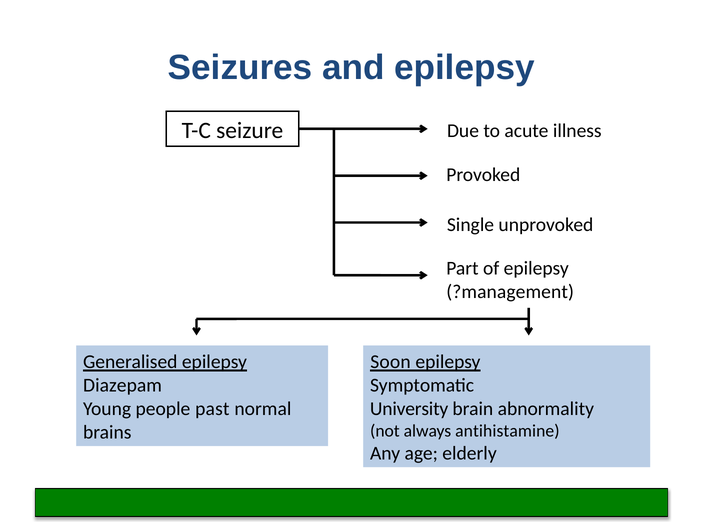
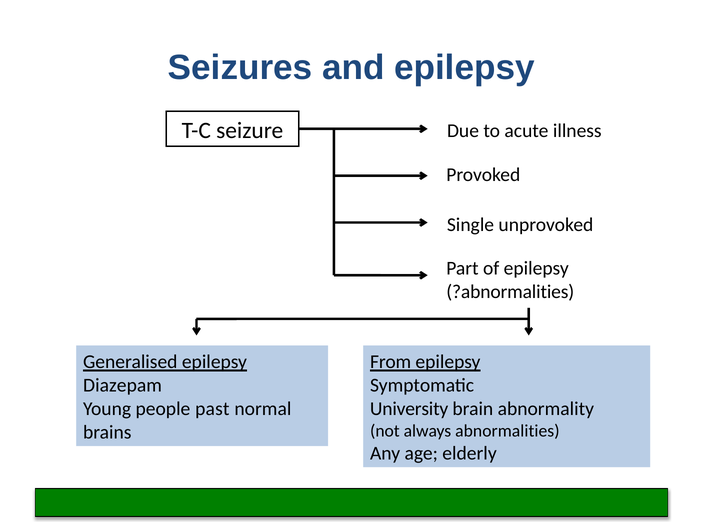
?management: ?management -> ?abnormalities
Soon: Soon -> From
antihistamine: antihistamine -> abnormalities
